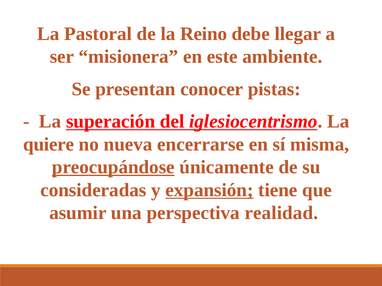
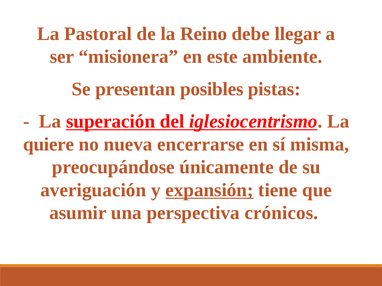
conocer: conocer -> posibles
preocupándose underline: present -> none
consideradas: consideradas -> averiguación
realidad: realidad -> crónicos
